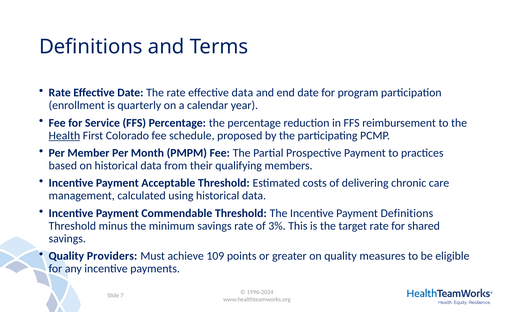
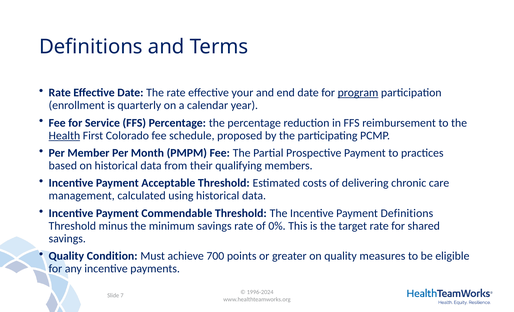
effective data: data -> your
program underline: none -> present
3%: 3% -> 0%
Providers: Providers -> Condition
109: 109 -> 700
